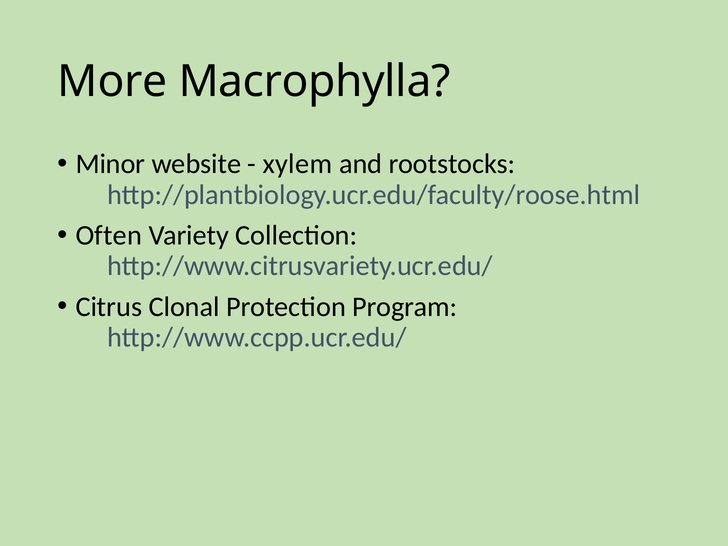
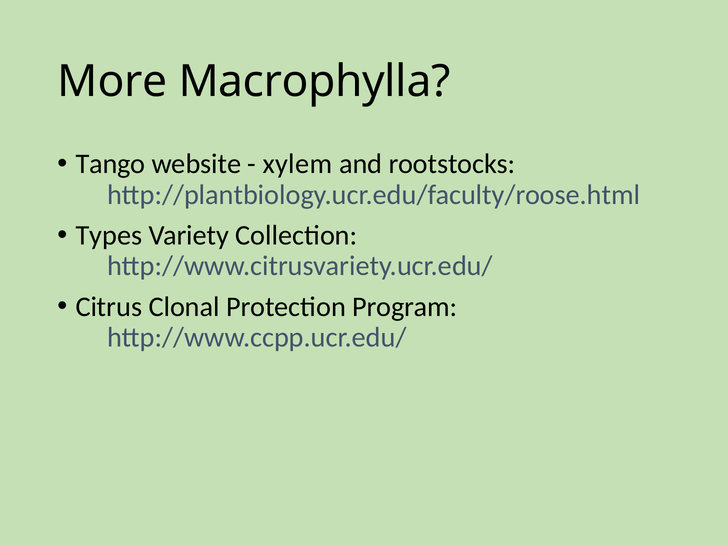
Minor: Minor -> Tango
Often: Often -> Types
